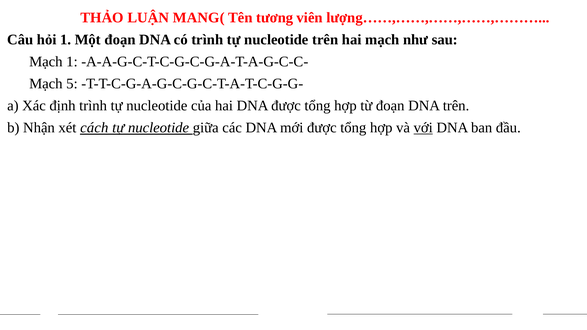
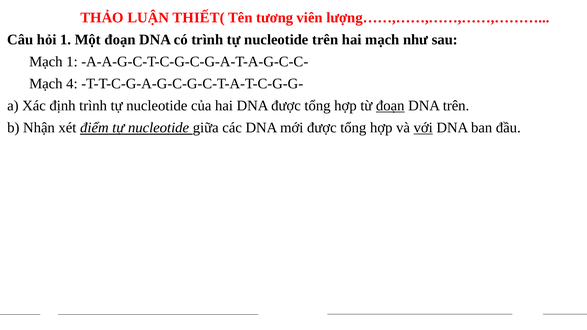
MANG(: MANG( -> THIẾT(
5: 5 -> 4
đoạn at (390, 106) underline: none -> present
cách: cách -> điểm
